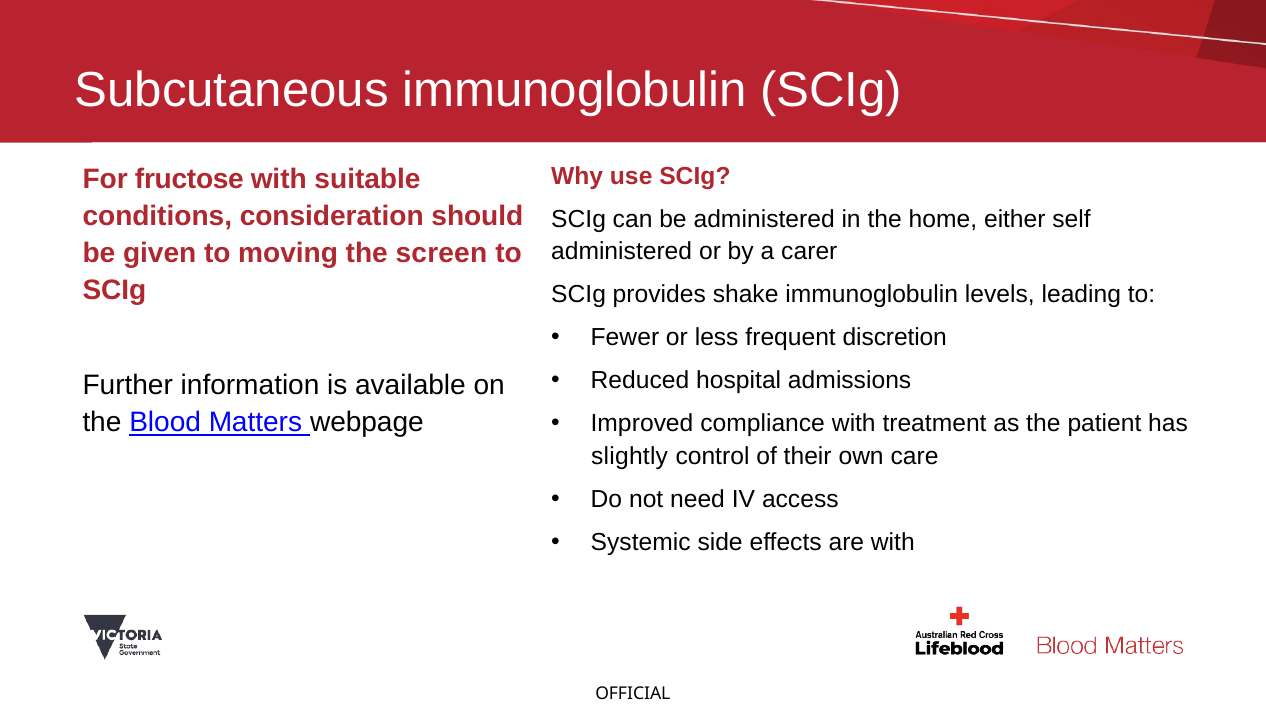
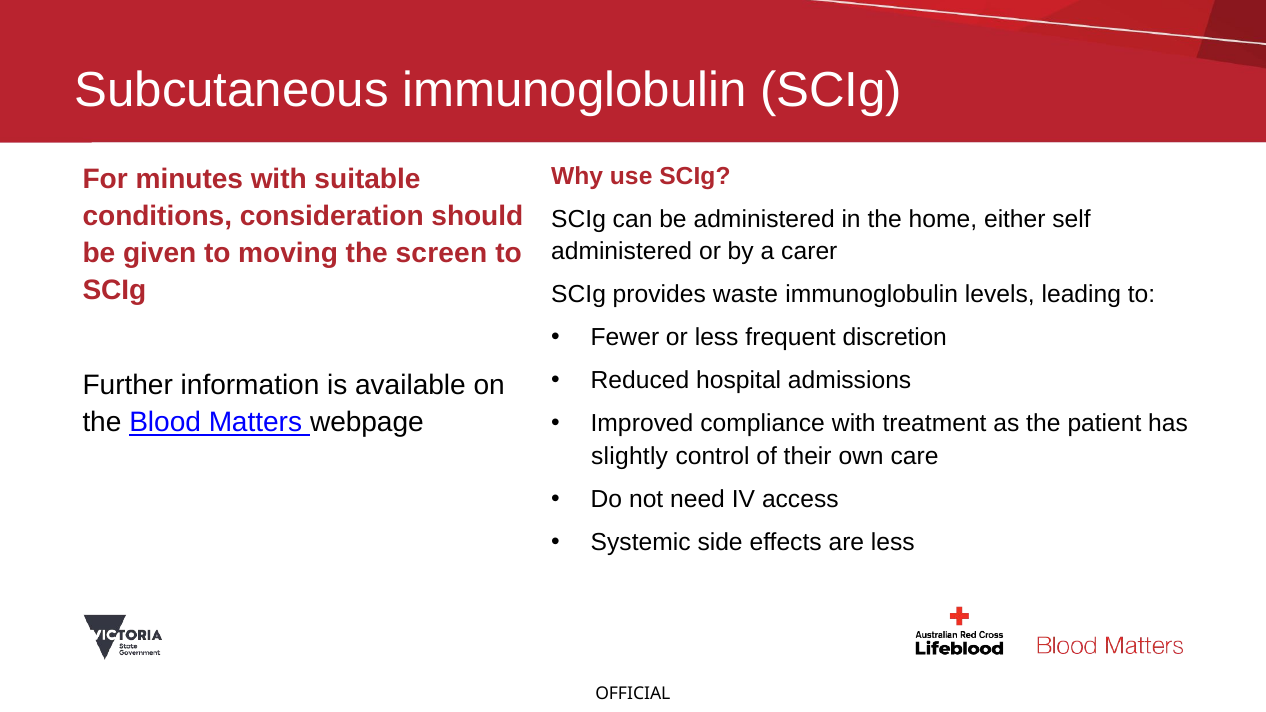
fructose: fructose -> minutes
shake: shake -> waste
are with: with -> less
